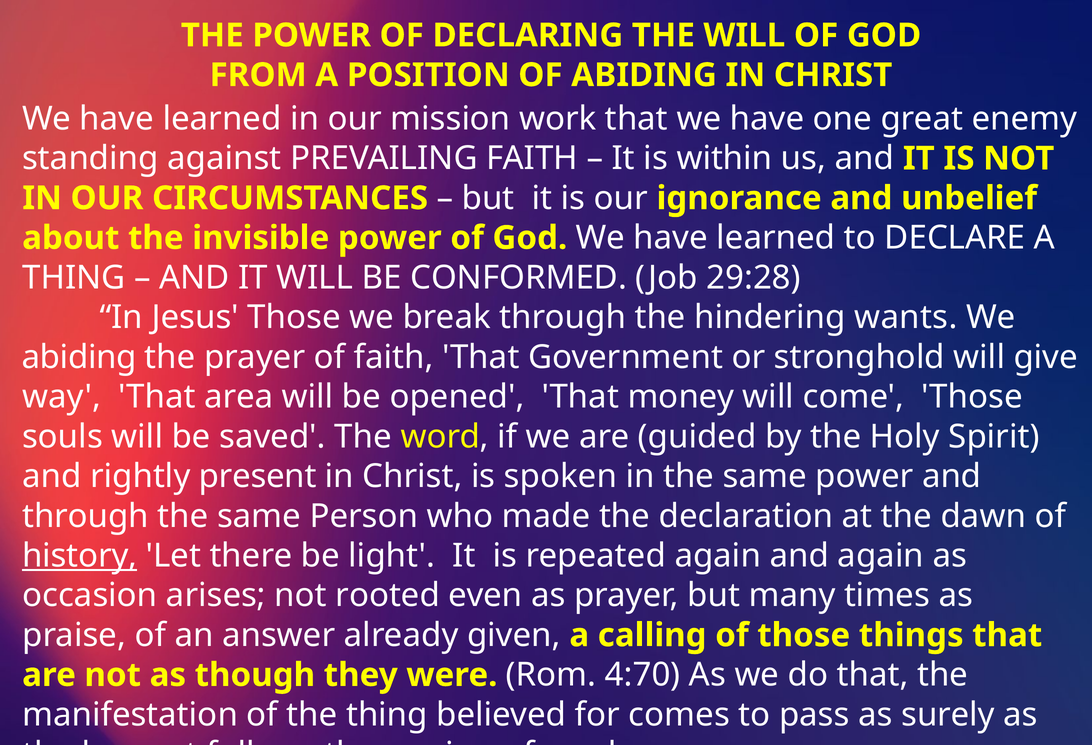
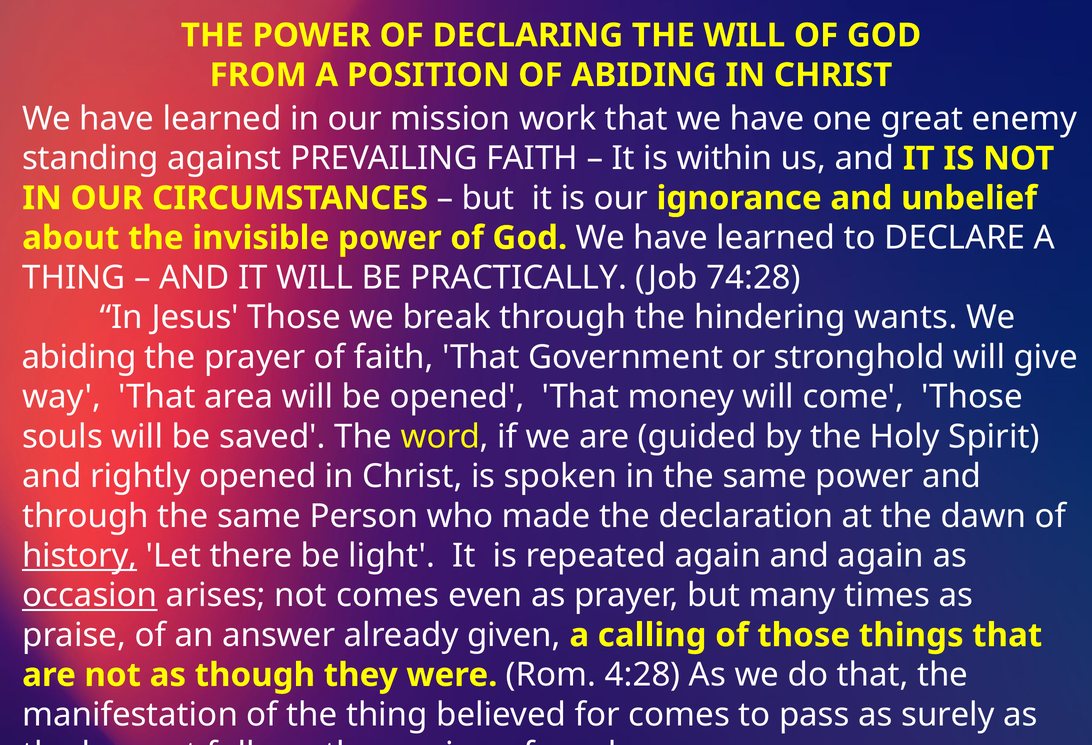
CONFORMED: CONFORMED -> PRACTICALLY
29:28: 29:28 -> 74:28
rightly present: present -> opened
occasion underline: none -> present
not rooted: rooted -> comes
4:70: 4:70 -> 4:28
